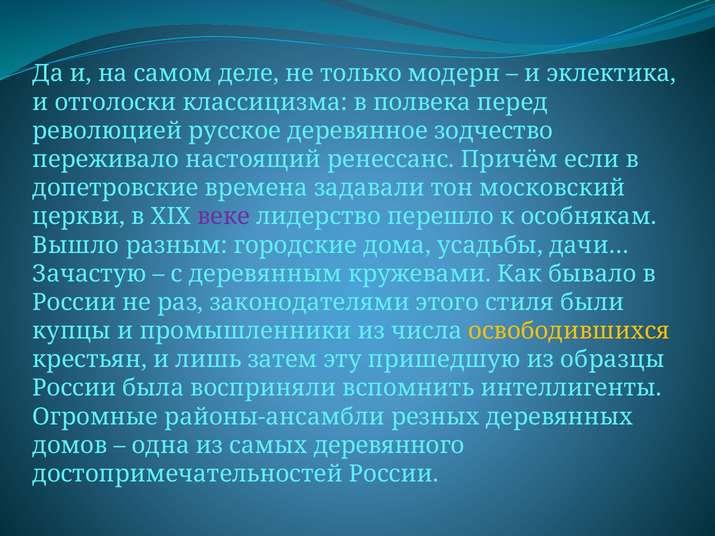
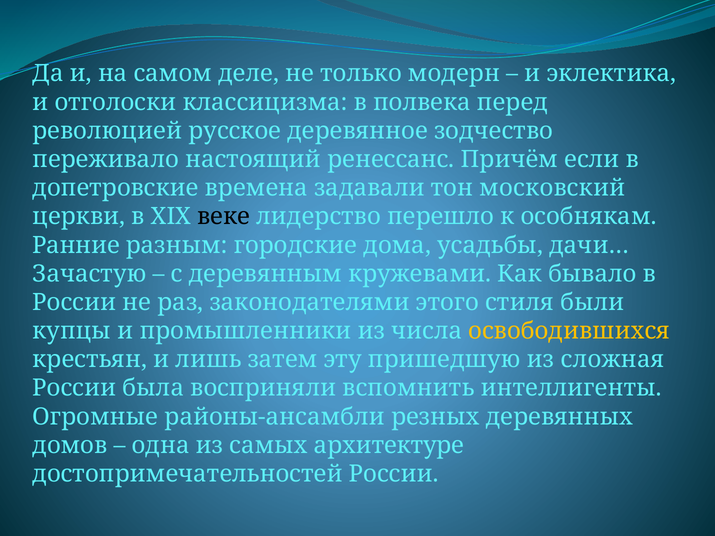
веке colour: purple -> black
Вышло: Вышло -> Ранние
образцы: образцы -> сложная
деревянного: деревянного -> архитектуре
